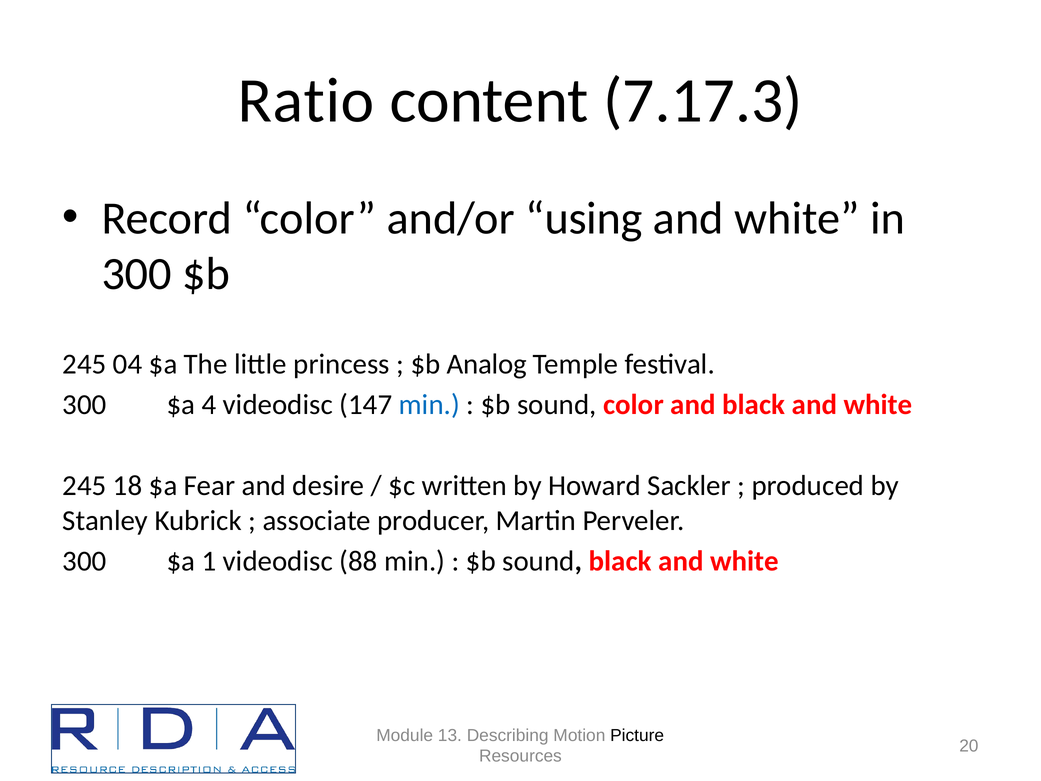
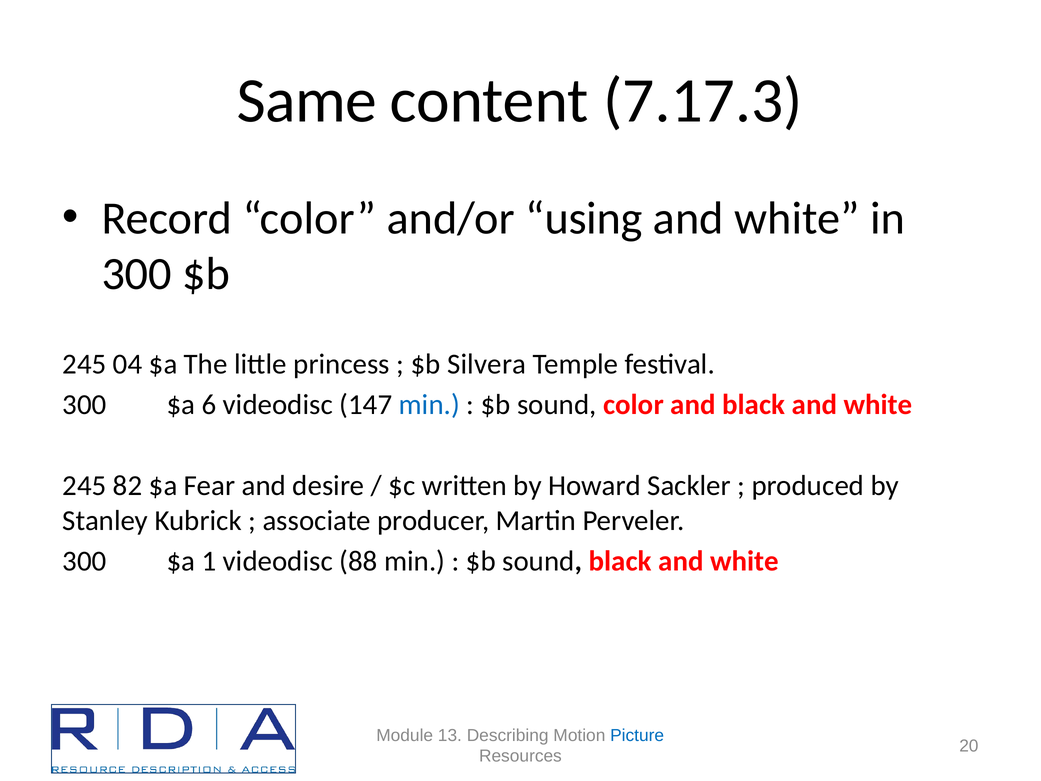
Ratio: Ratio -> Same
Analog: Analog -> Silvera
4: 4 -> 6
18: 18 -> 82
Picture colour: black -> blue
